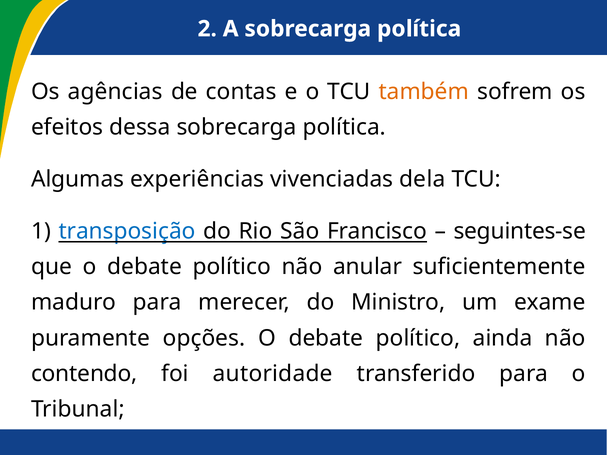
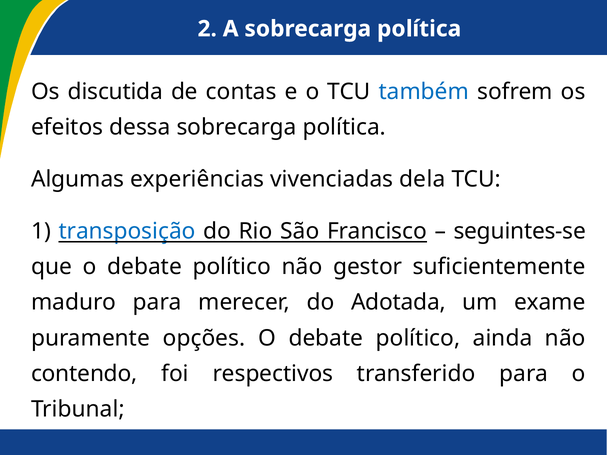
agências: agências -> discutida
também colour: orange -> blue
anular: anular -> gestor
Ministro: Ministro -> Adotada
autoridade: autoridade -> respectivos
